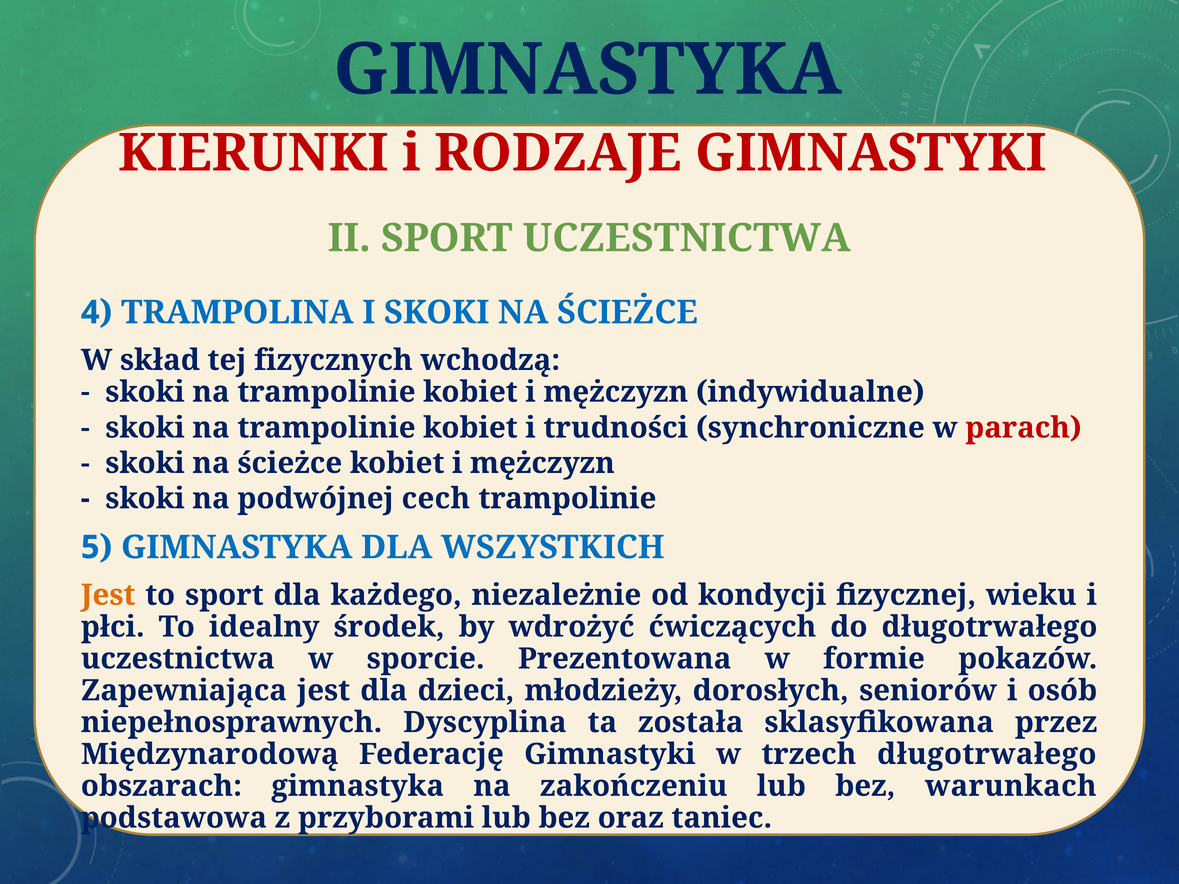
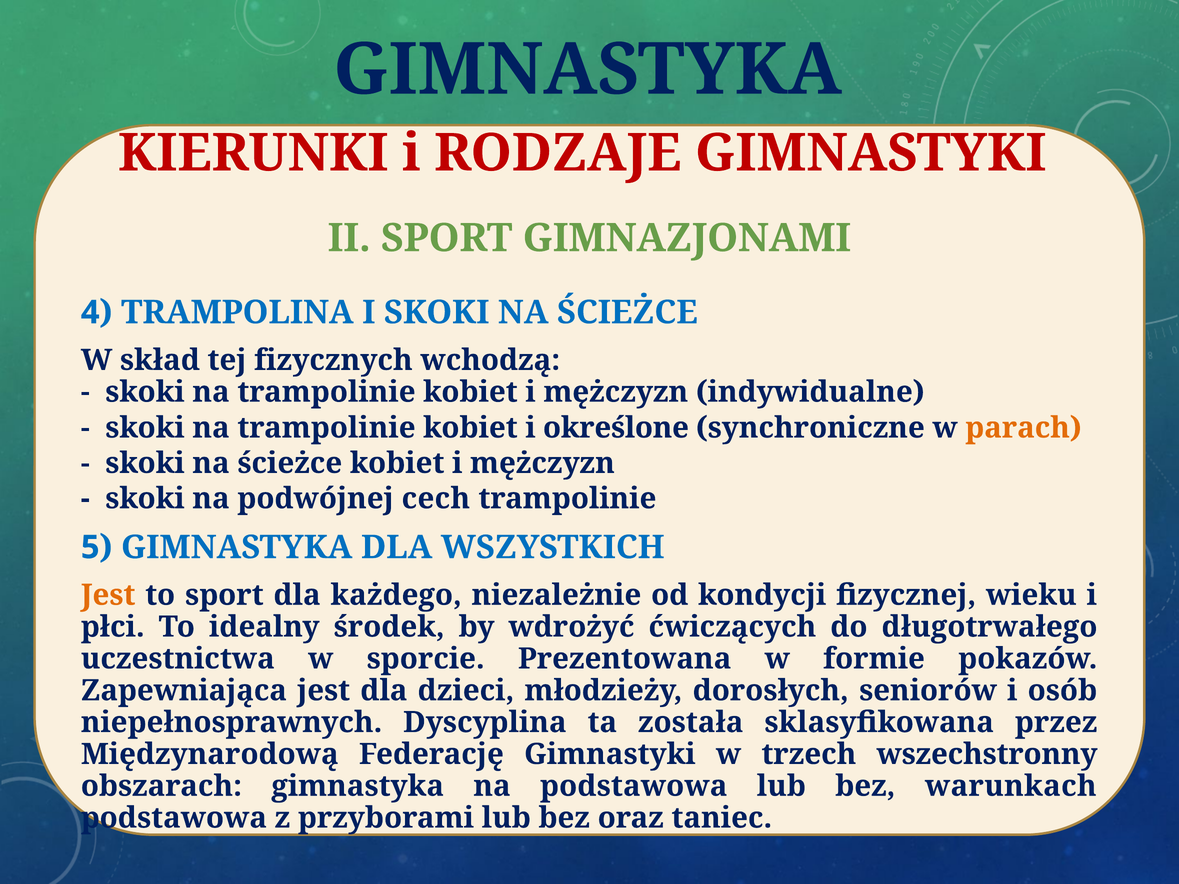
SPORT UCZESTNICTWA: UCZESTNICTWA -> GIMNAZJONAMI
trudności: trudności -> określone
parach colour: red -> orange
trzech długotrwałego: długotrwałego -> wszechstronny
na zakończeniu: zakończeniu -> podstawowa
